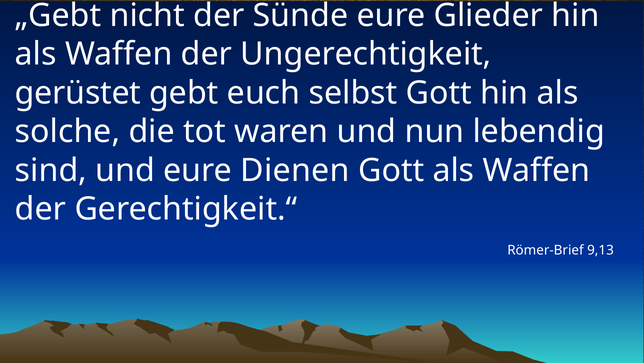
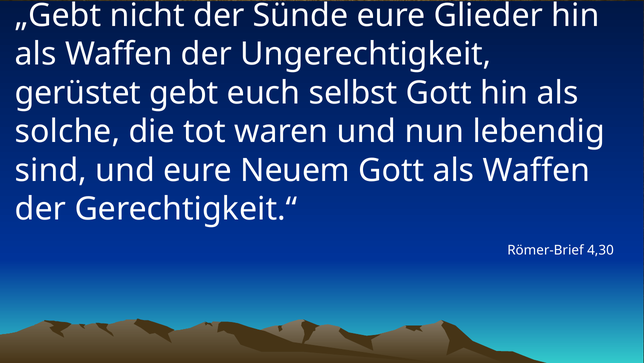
Dienen: Dienen -> Neuem
9,13: 9,13 -> 4,30
